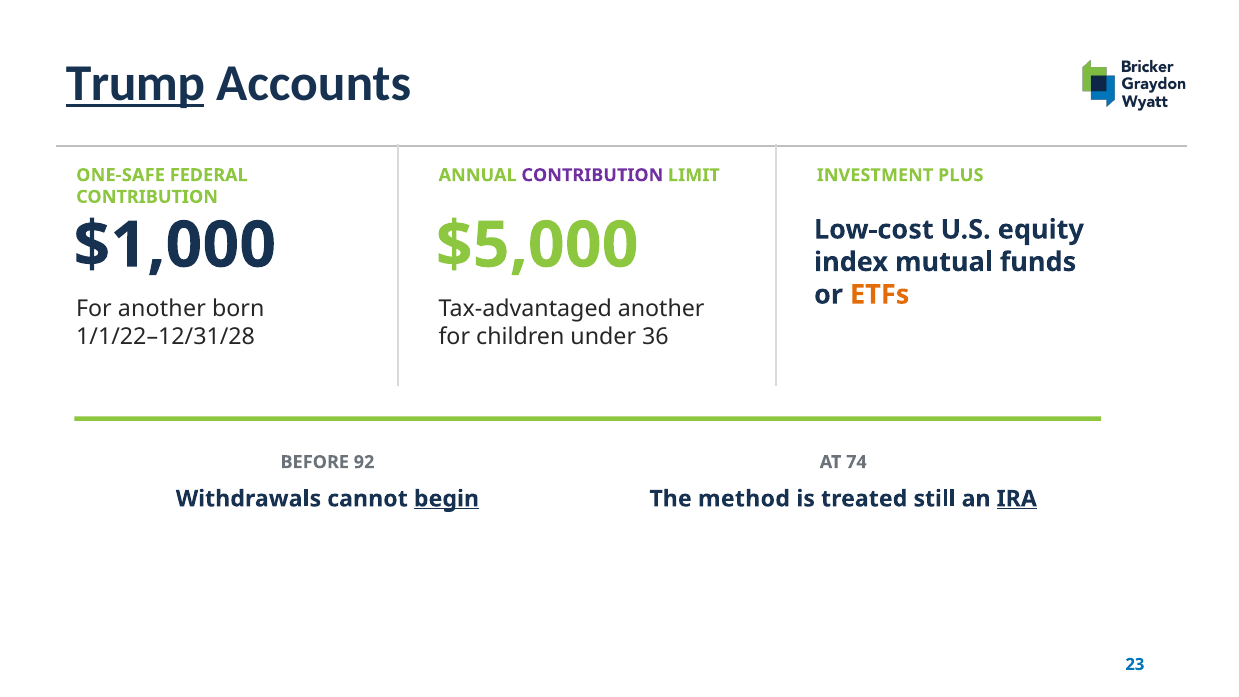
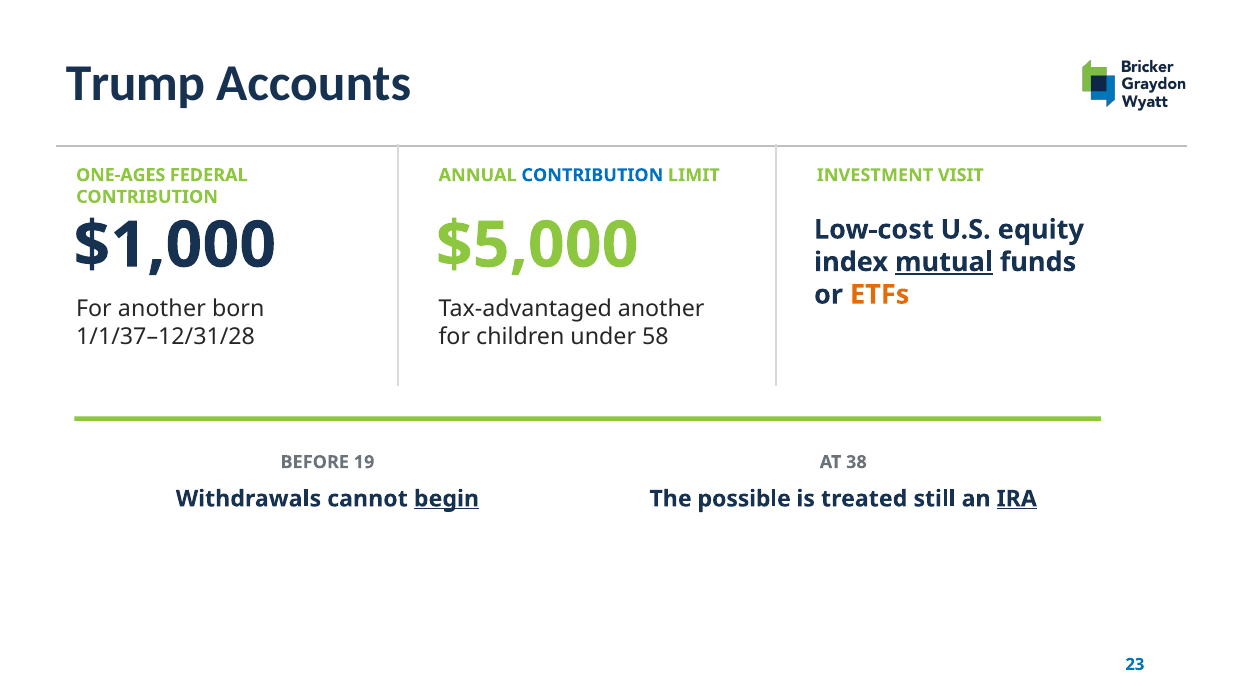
Trump underline: present -> none
ONE-SAFE: ONE-SAFE -> ONE-AGES
CONTRIBUTION at (592, 175) colour: purple -> blue
PLUS: PLUS -> VISIT
mutual underline: none -> present
1/1/22–12/31/28: 1/1/22–12/31/28 -> 1/1/37–12/31/28
36: 36 -> 58
92: 92 -> 19
74: 74 -> 38
method: method -> possible
